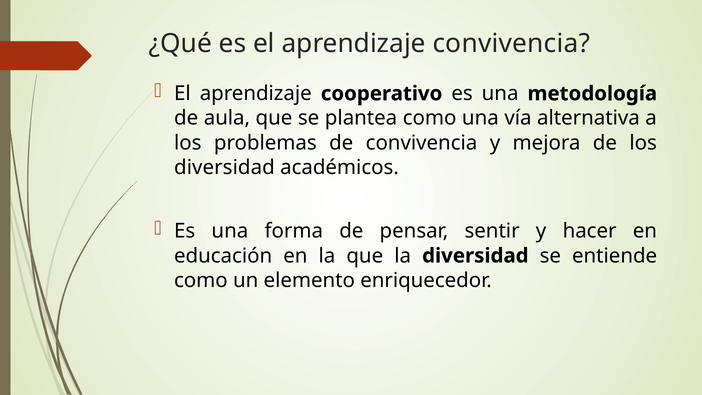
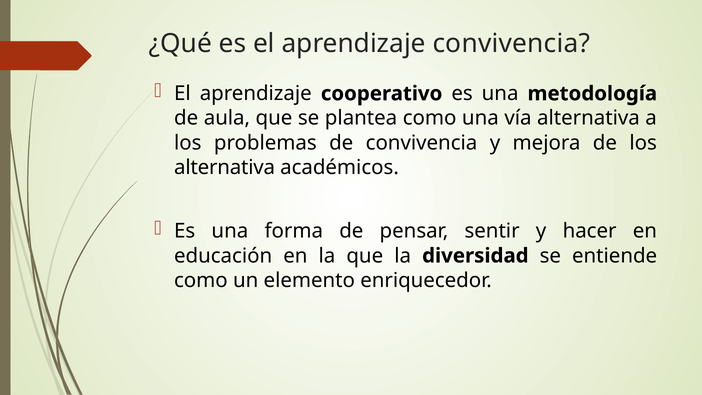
diversidad at (224, 167): diversidad -> alternativa
